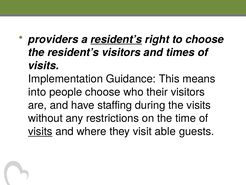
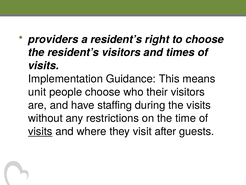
resident’s at (116, 39) underline: present -> none
into: into -> unit
able: able -> after
